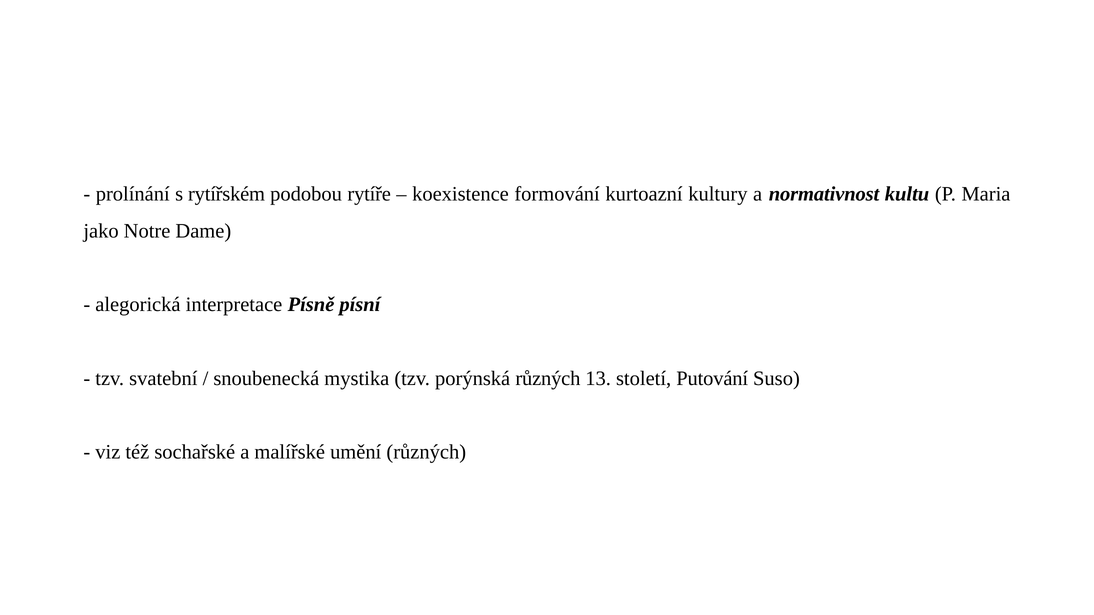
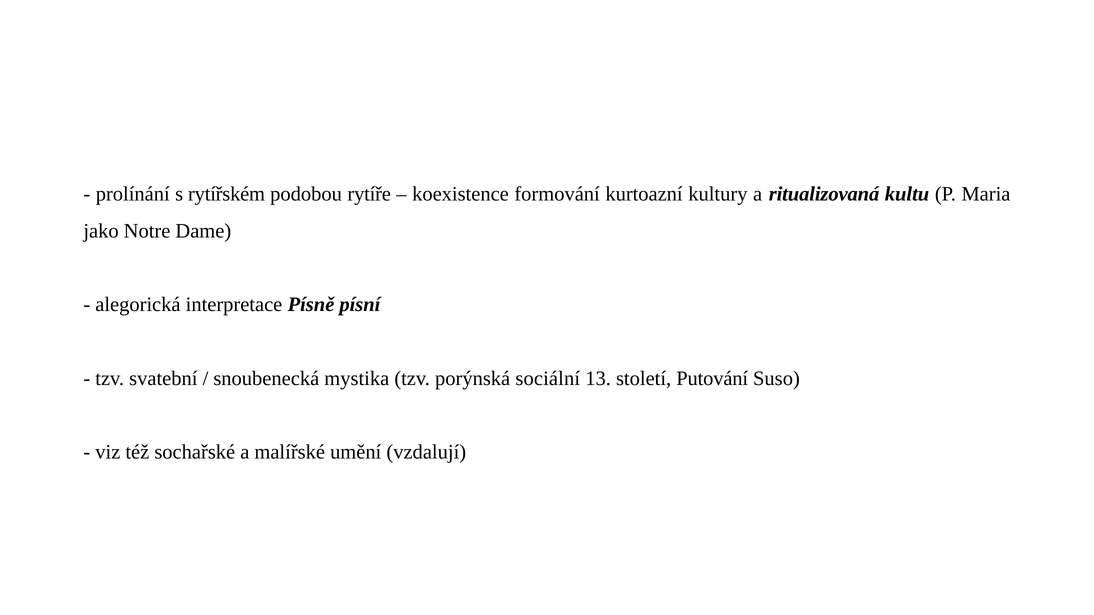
normativnost: normativnost -> ritualizovaná
porýnská různých: různých -> sociální
umění různých: různých -> vzdalují
